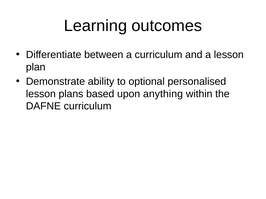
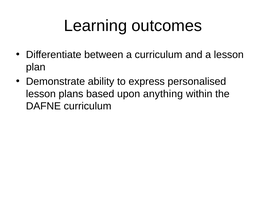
optional: optional -> express
